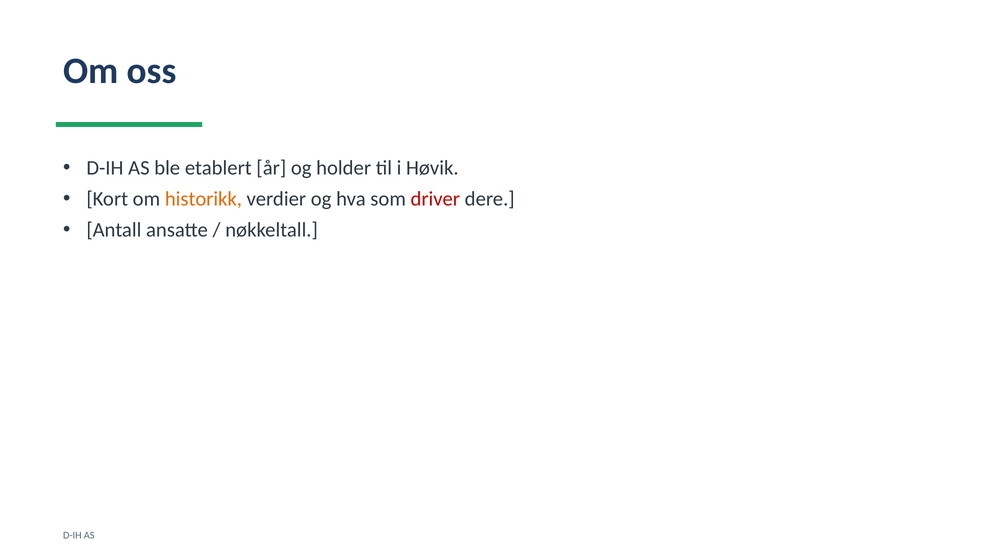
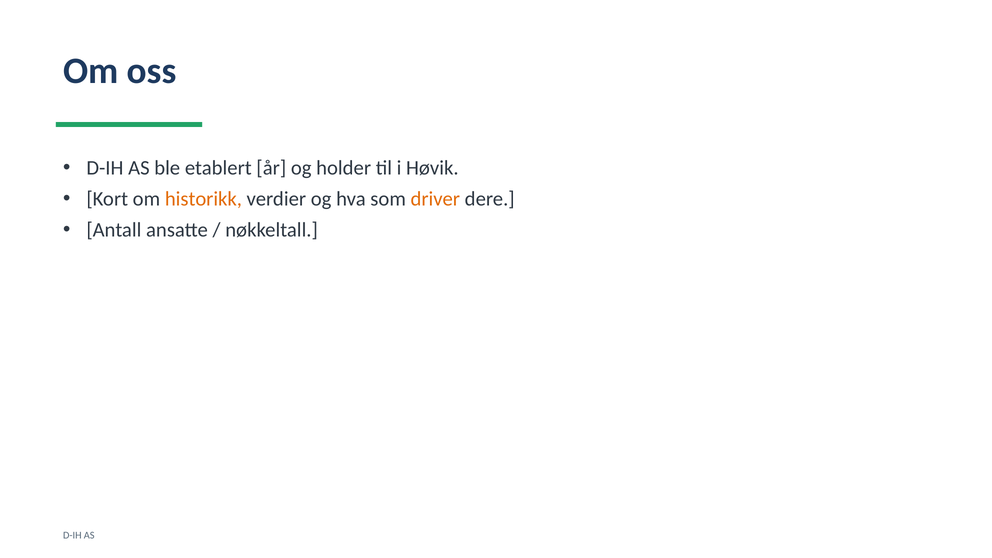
driver colour: red -> orange
